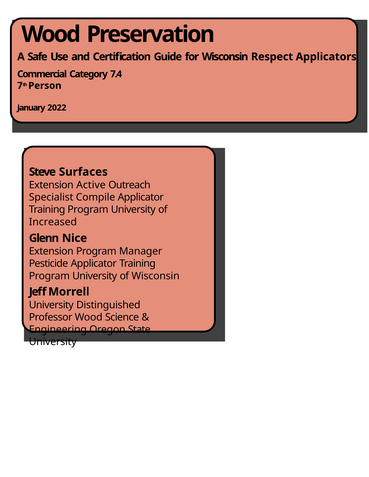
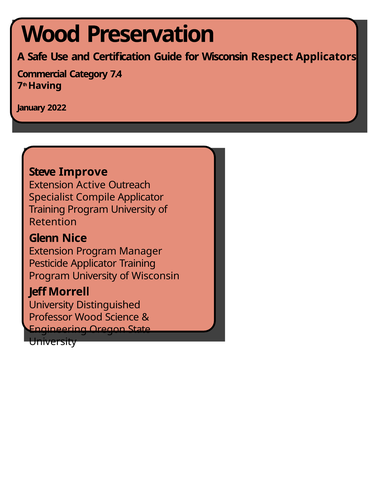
Person: Person -> Having
Surfaces: Surfaces -> Improve
Increased: Increased -> Retention
